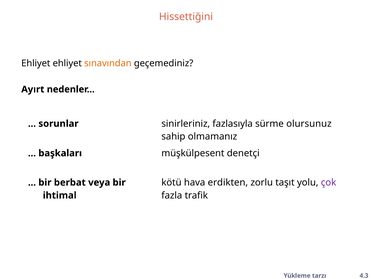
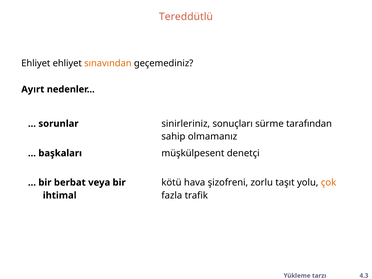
Hissettiğini: Hissettiğini -> Tereddütlü
fazlasıyla: fazlasıyla -> sonuçları
olursunuz: olursunuz -> tarafından
erdikten: erdikten -> şizofreni
çok colour: purple -> orange
